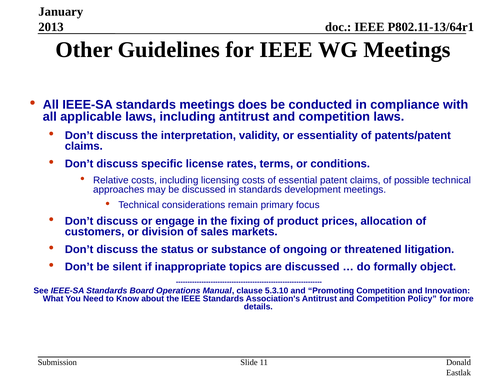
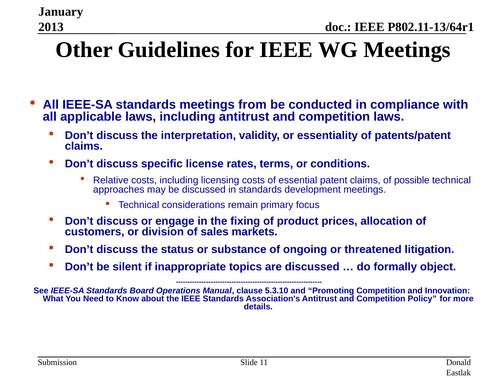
does: does -> from
